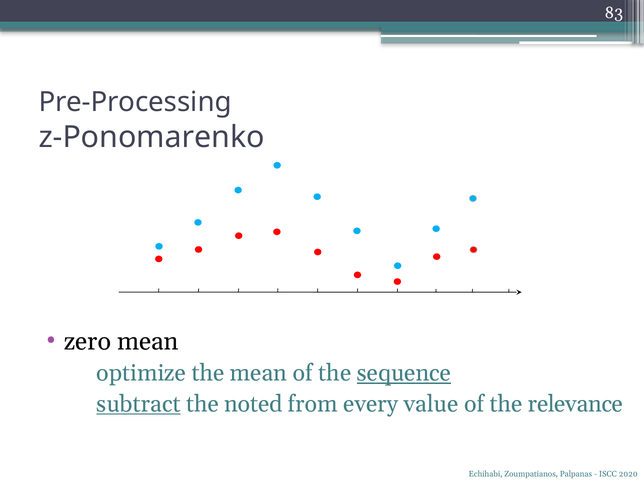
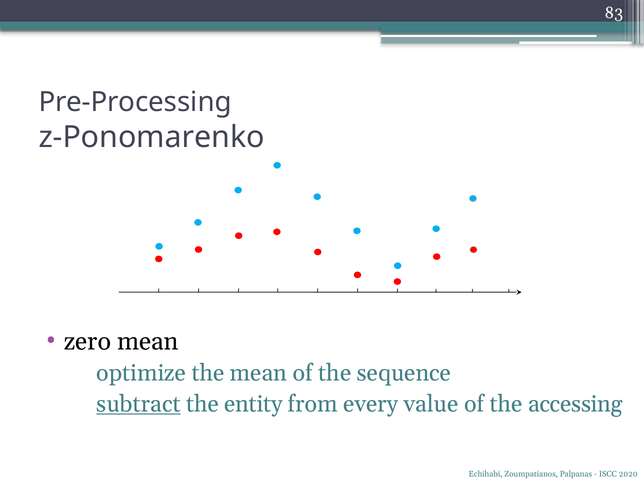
sequence underline: present -> none
noted: noted -> entity
relevance: relevance -> accessing
